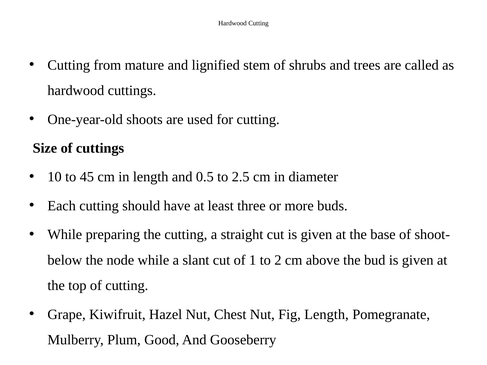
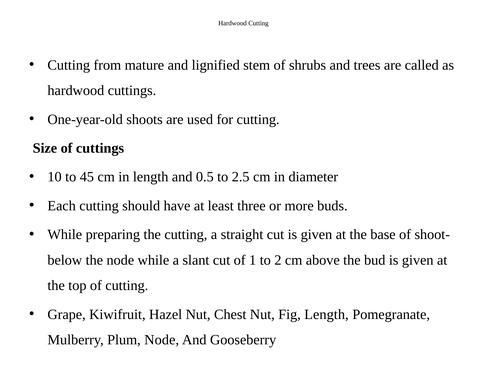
Plum Good: Good -> Node
